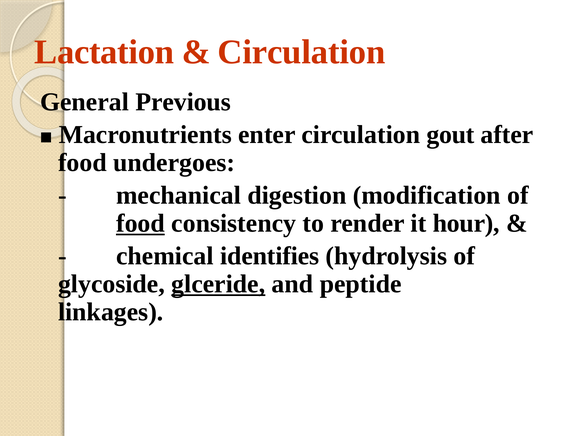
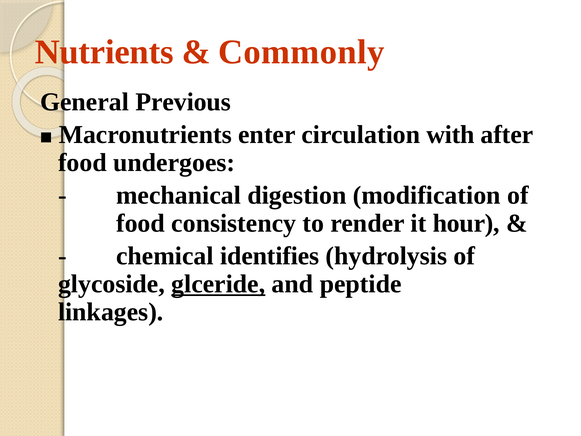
Lactation: Lactation -> Nutrients
Circulation at (301, 52): Circulation -> Commonly
gout: gout -> with
food at (140, 223) underline: present -> none
